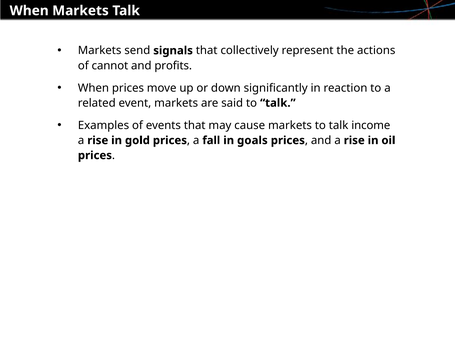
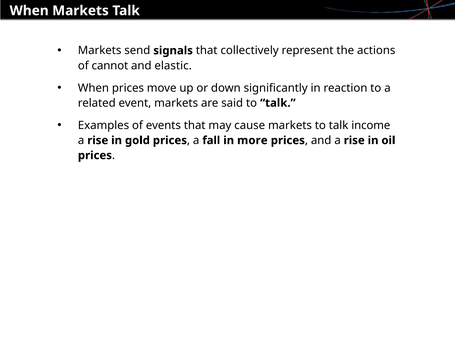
profits: profits -> elastic
goals: goals -> more
